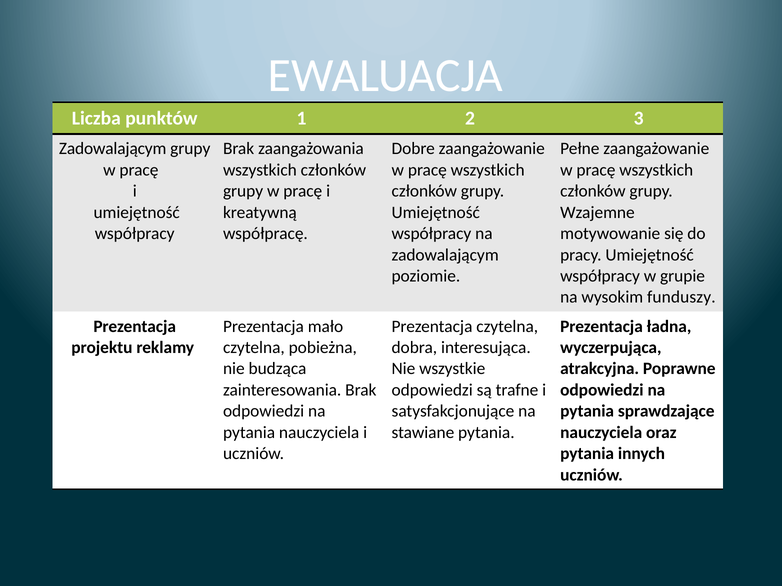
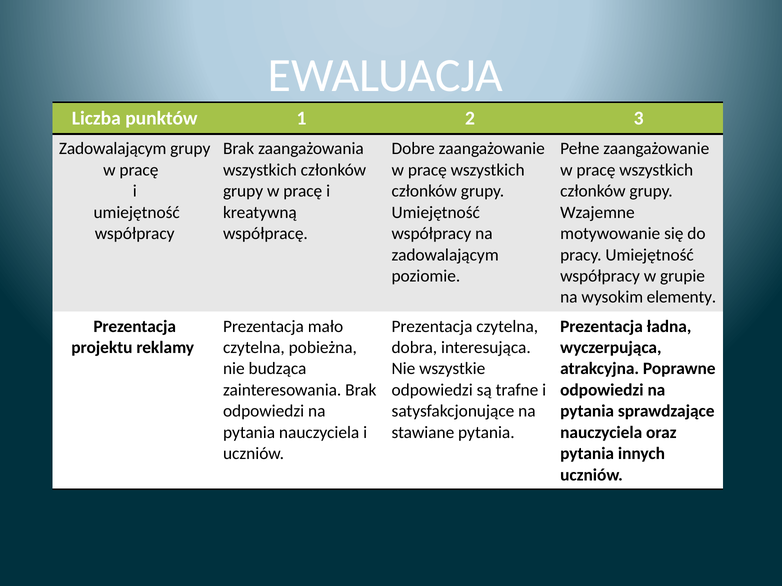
funduszy: funduszy -> elementy
